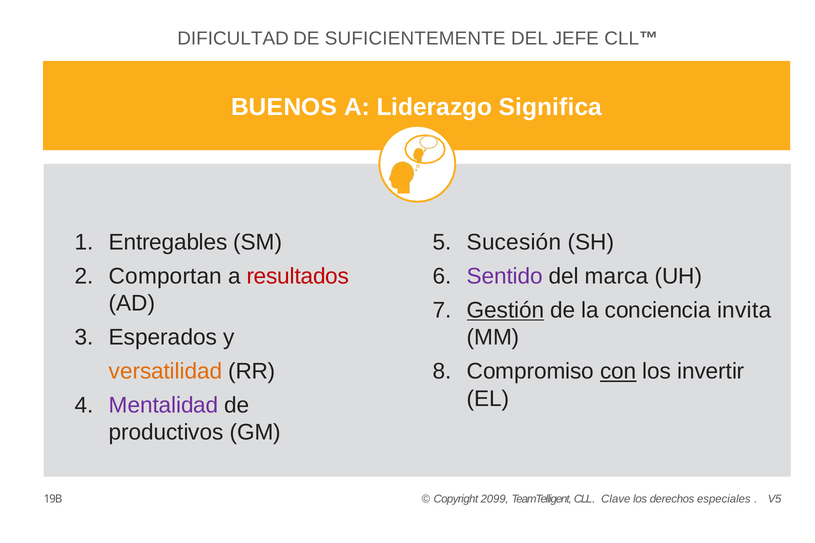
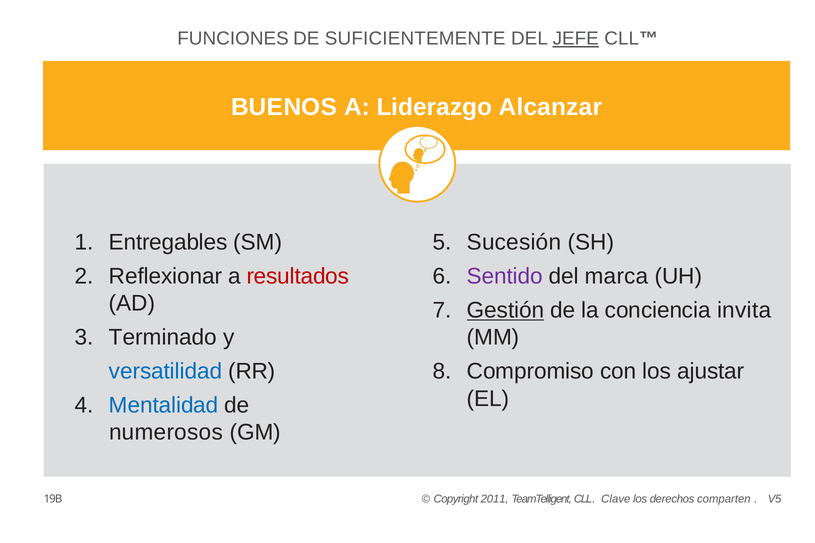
DIFICULTAD: DIFICULTAD -> FUNCIONES
JEFE underline: none -> present
Significa: Significa -> Alcanzar
Comportan: Comportan -> Reflexionar
Esperados: Esperados -> Terminado
versatilidad colour: orange -> blue
con underline: present -> none
invertir: invertir -> ajustar
Mentalidad colour: purple -> blue
productivos: productivos -> numerosos
2099: 2099 -> 2011
especiales: especiales -> comparten
